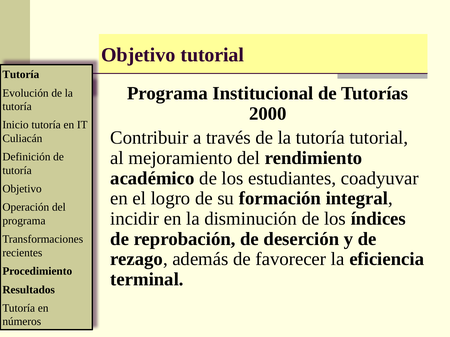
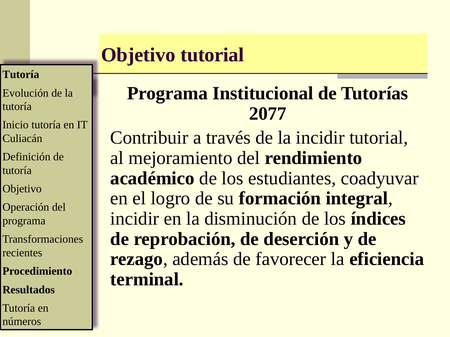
2000: 2000 -> 2077
través de la tutoría: tutoría -> incidir
